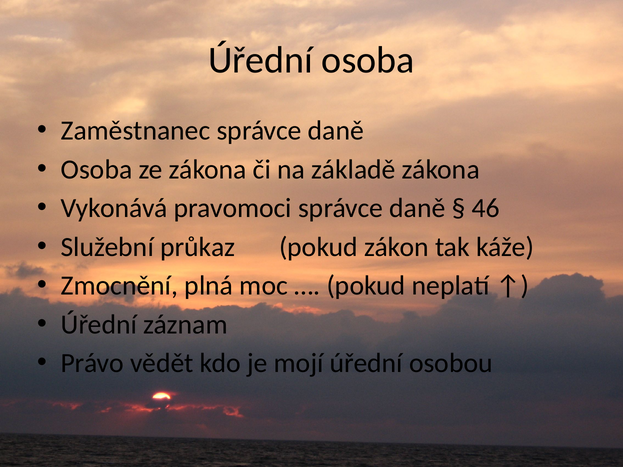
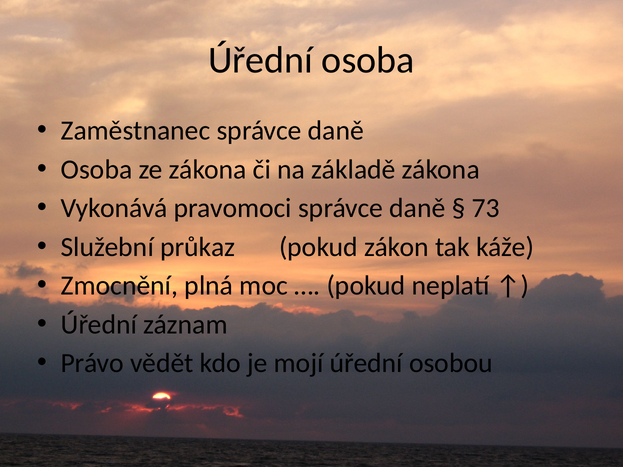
46: 46 -> 73
